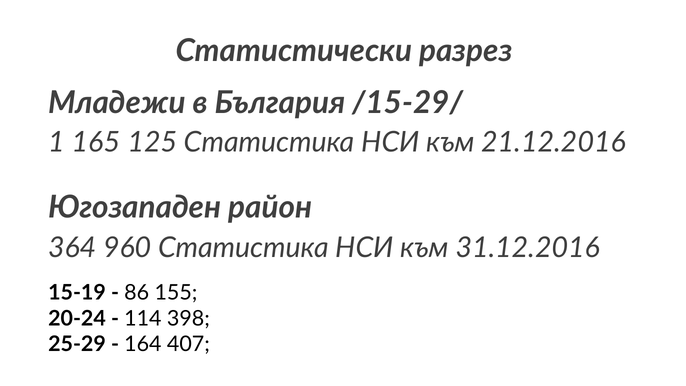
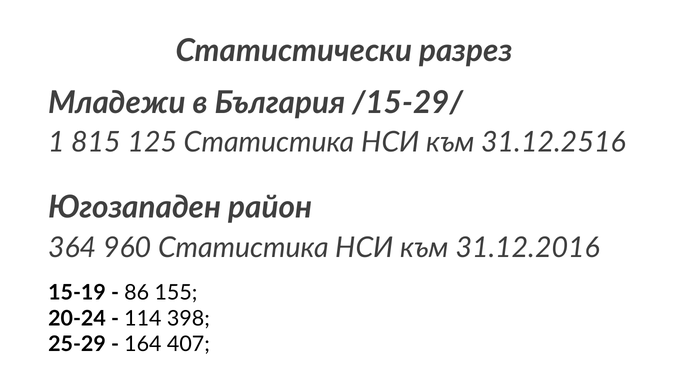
165: 165 -> 815
21.12.2016: 21.12.2016 -> 31.12.2516
